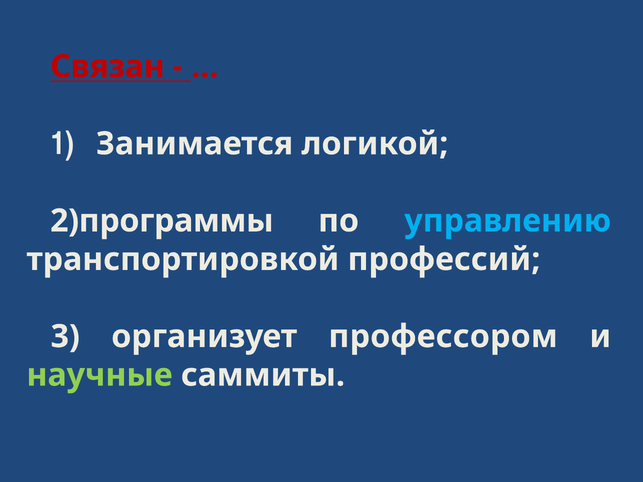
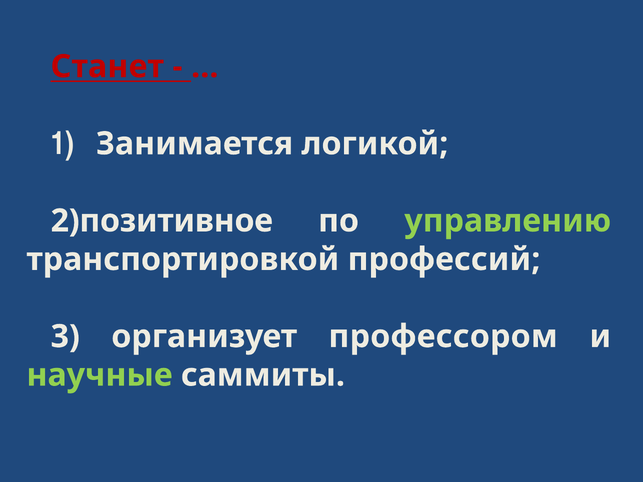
Связан: Связан -> Станет
2)программы: 2)программы -> 2)позитивное
управлению colour: light blue -> light green
